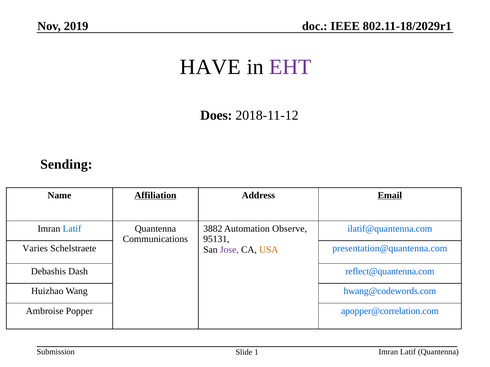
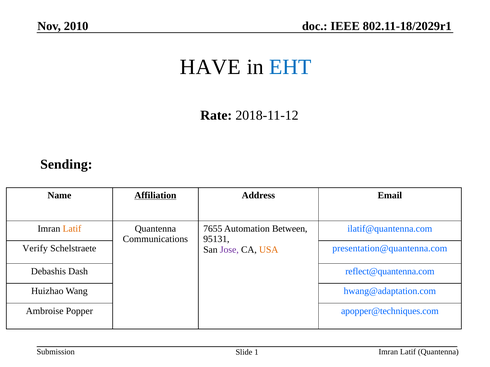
2019: 2019 -> 2010
EHT colour: purple -> blue
Does: Does -> Rate
Email underline: present -> none
Latif at (72, 229) colour: blue -> orange
3882: 3882 -> 7655
Observe: Observe -> Between
Varies: Varies -> Verify
hwang@codewords.com: hwang@codewords.com -> hwang@adaptation.com
apopper@correlation.com: apopper@correlation.com -> apopper@techniques.com
